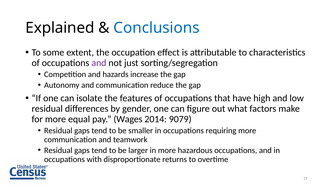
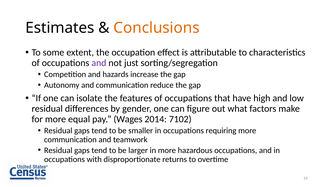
Explained: Explained -> Estimates
Conclusions colour: blue -> orange
9079: 9079 -> 7102
